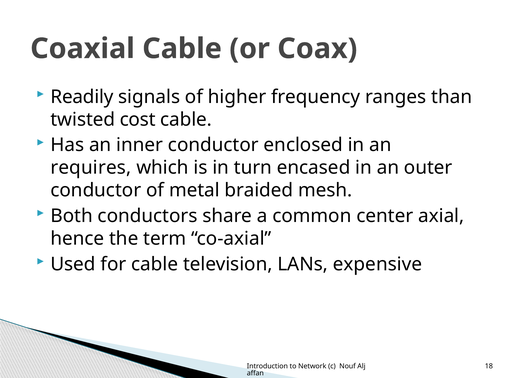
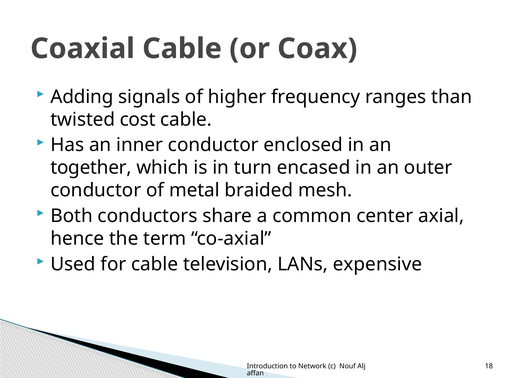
Readily: Readily -> Adding
requires: requires -> together
